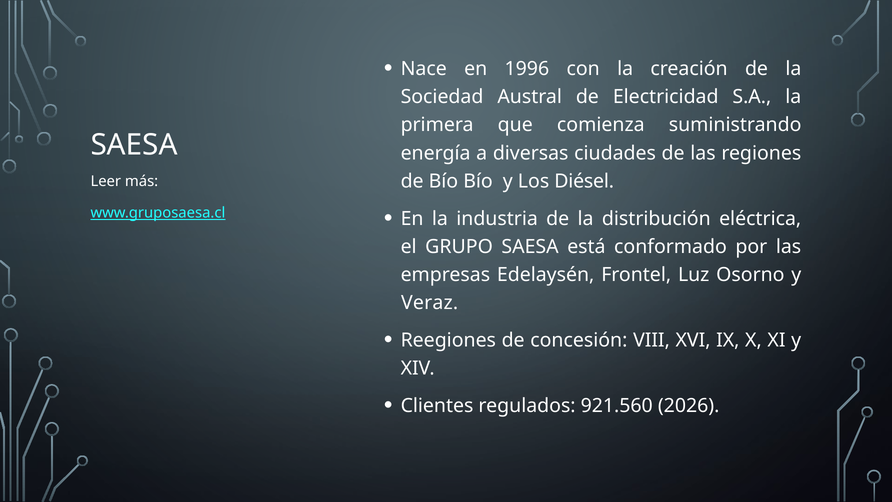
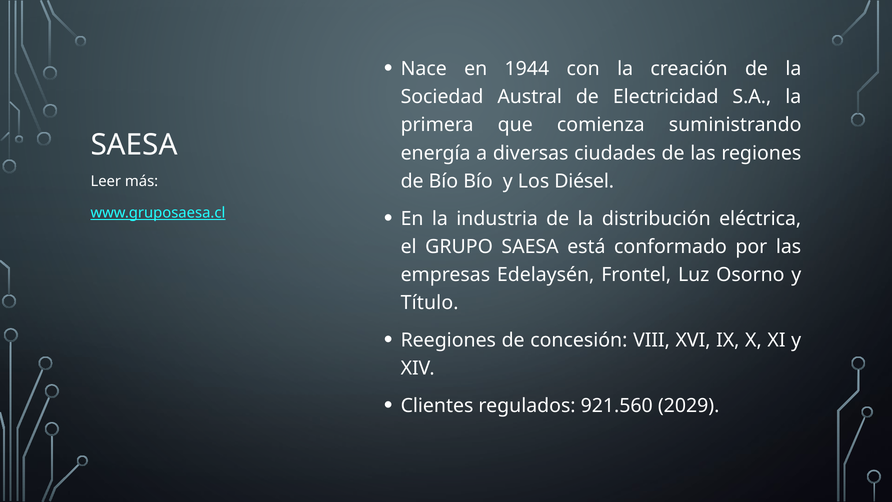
1996: 1996 -> 1944
Veraz: Veraz -> Título
2026: 2026 -> 2029
